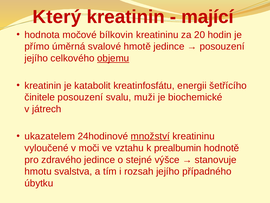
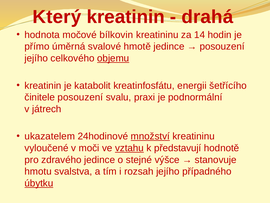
mající: mající -> drahá
20: 20 -> 14
muži: muži -> praxi
biochemické: biochemické -> podnormální
vztahu underline: none -> present
prealbumin: prealbumin -> představují
úbytku underline: none -> present
